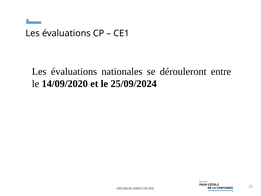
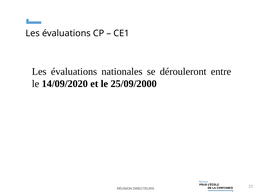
25/09/2024: 25/09/2024 -> 25/09/2000
